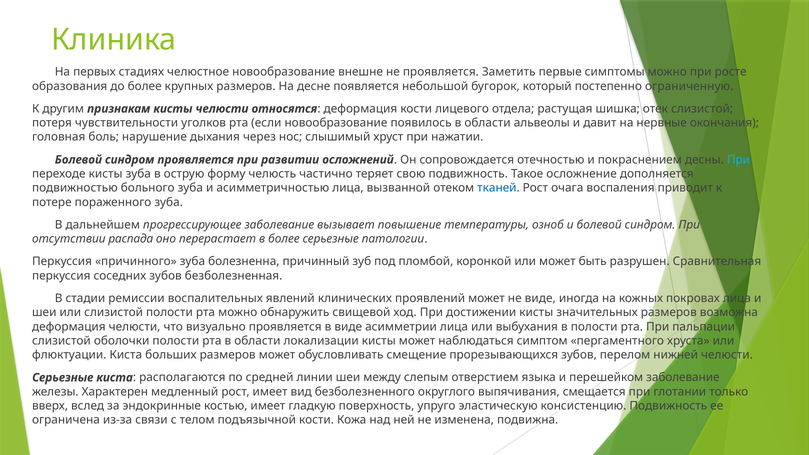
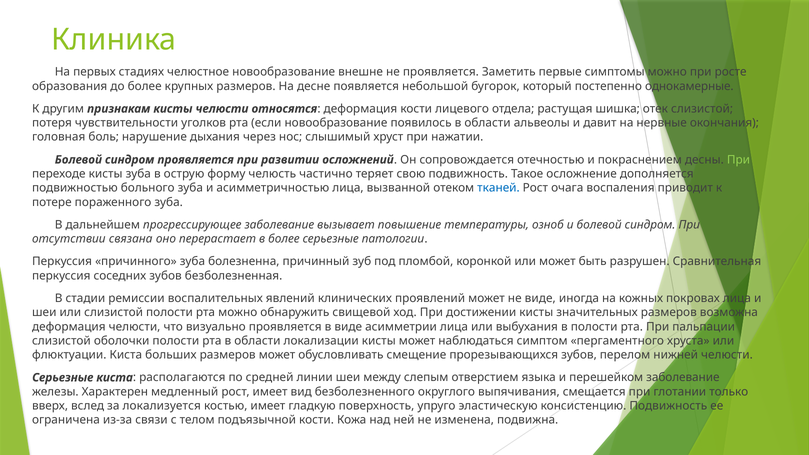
ограниченную: ограниченную -> однокамерные
При at (738, 160) colour: light blue -> light green
распада: распада -> связана
эндокринные: эндокринные -> локализуется
